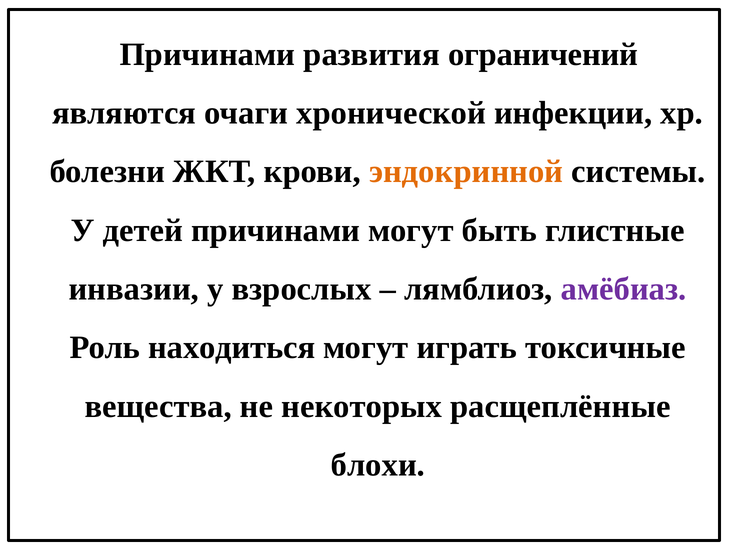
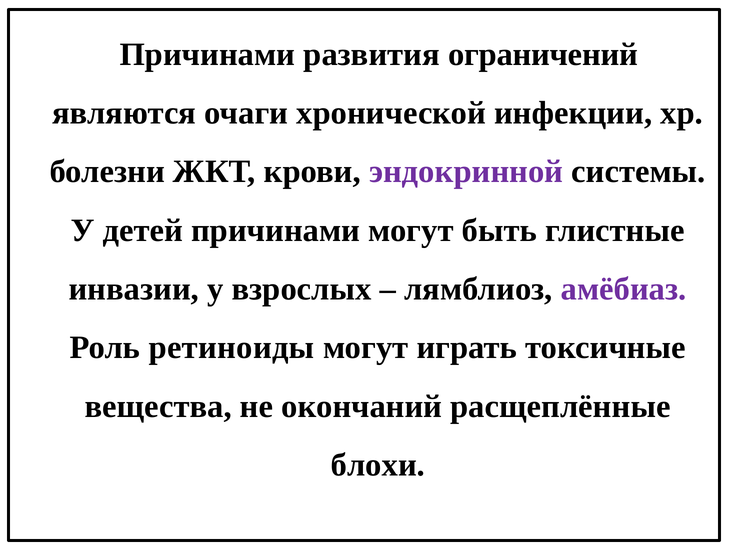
эндокринной colour: orange -> purple
находиться: находиться -> ретиноиды
некоторых: некоторых -> окончаний
